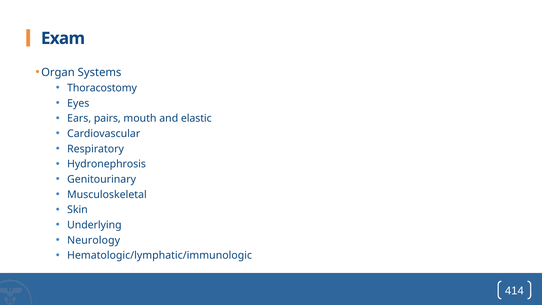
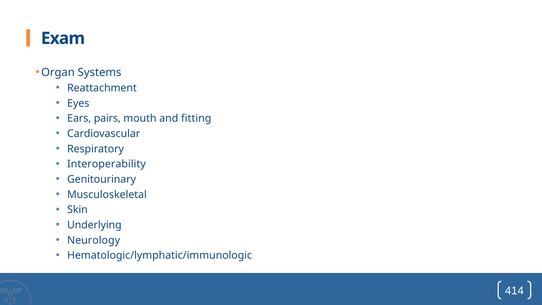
Thoracostomy: Thoracostomy -> Reattachment
elastic: elastic -> fitting
Hydronephrosis: Hydronephrosis -> Interoperability
